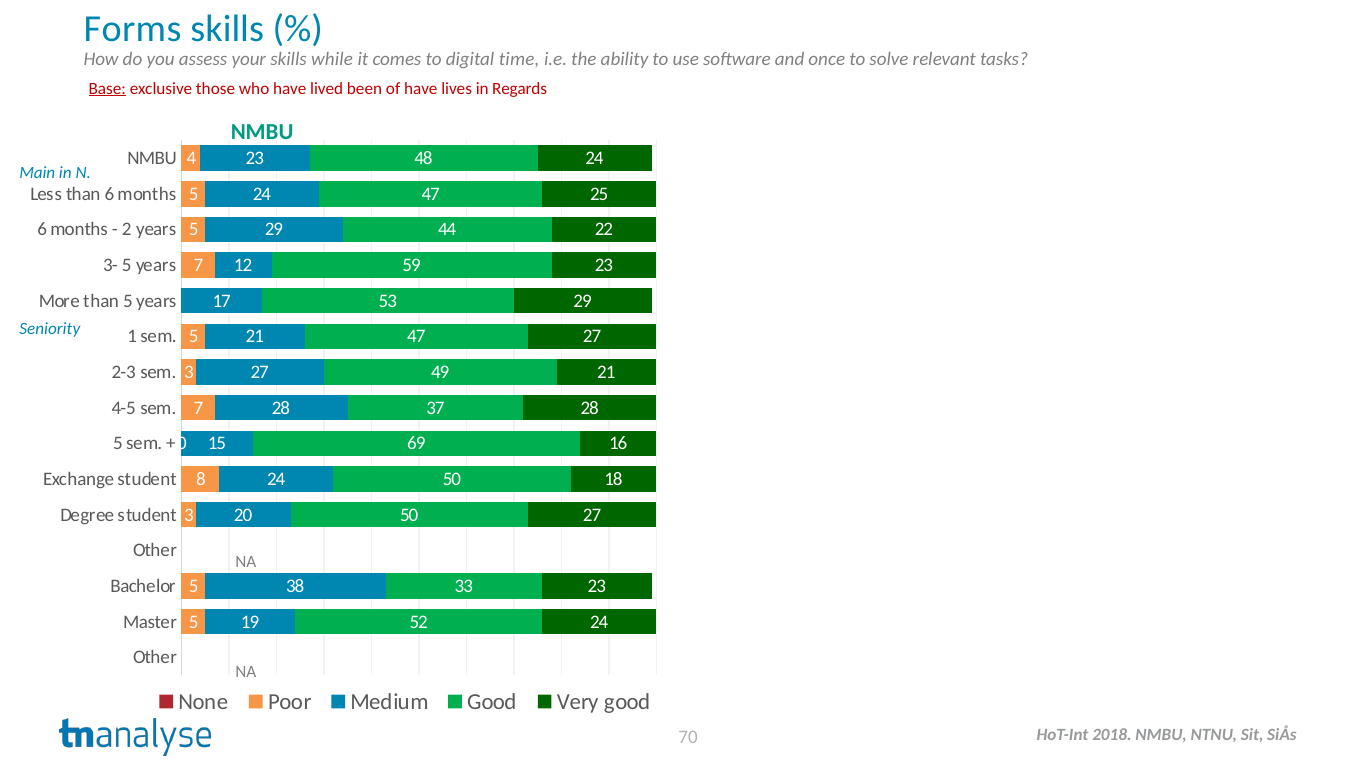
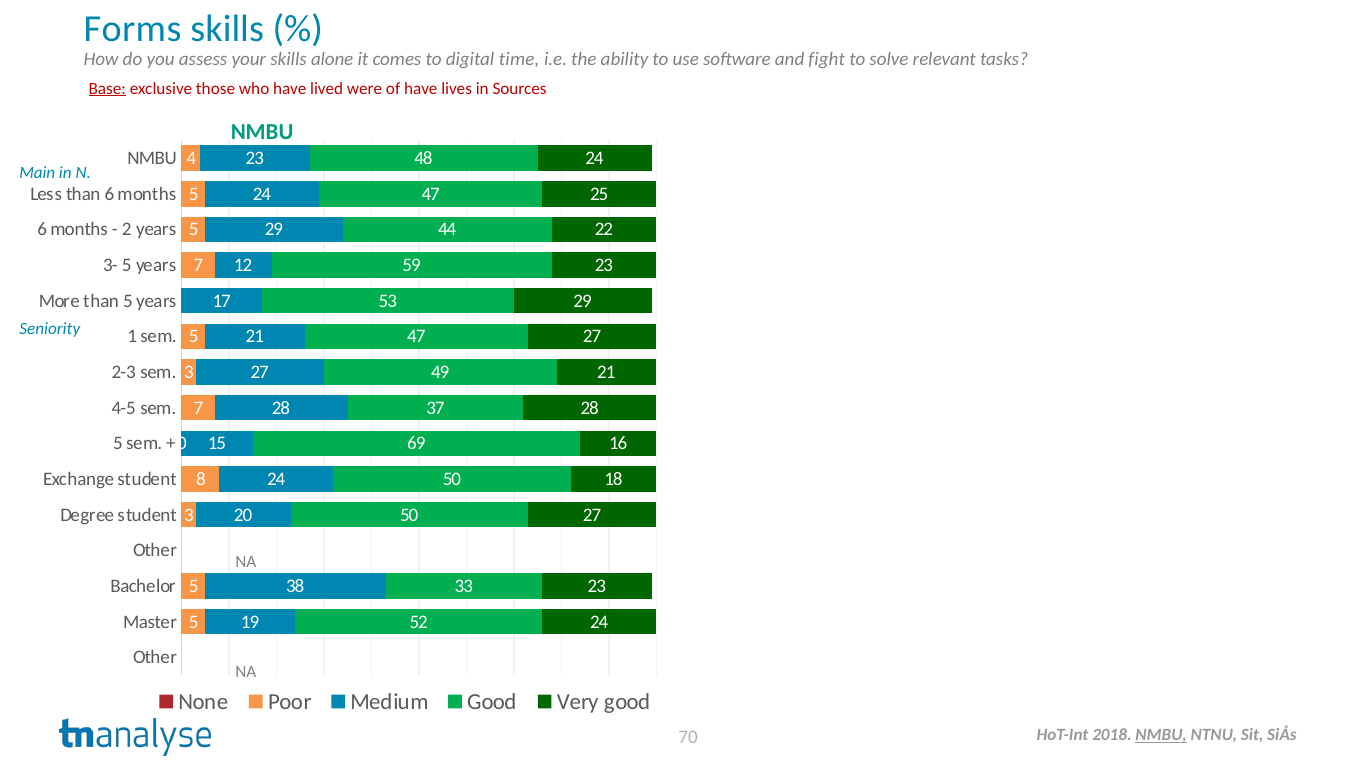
while: while -> alone
once: once -> fight
been: been -> were
Regards: Regards -> Sources
NMBU at (1161, 735) underline: none -> present
